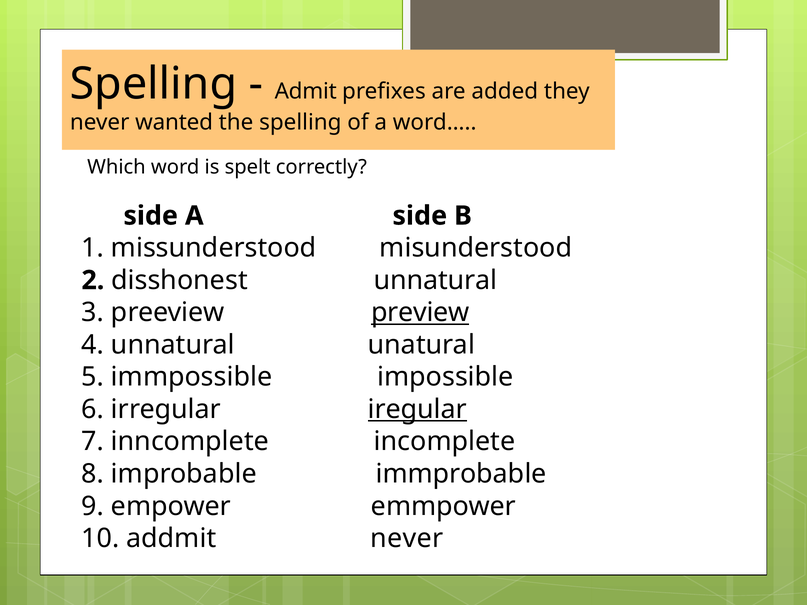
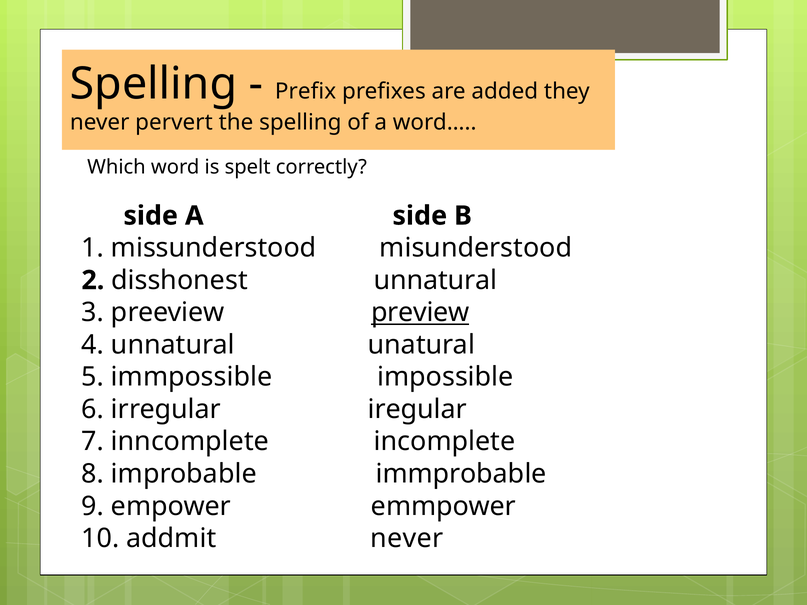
Admit: Admit -> Prefix
wanted: wanted -> pervert
iregular underline: present -> none
